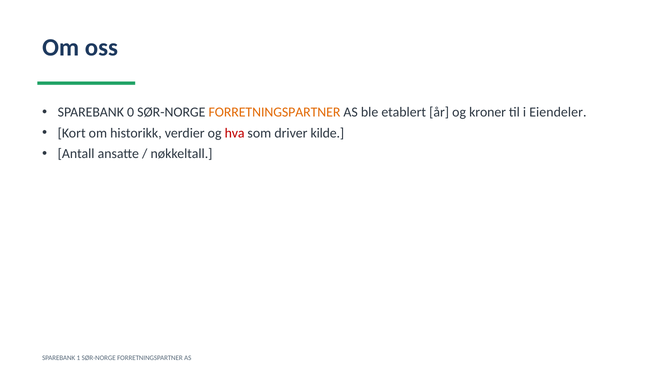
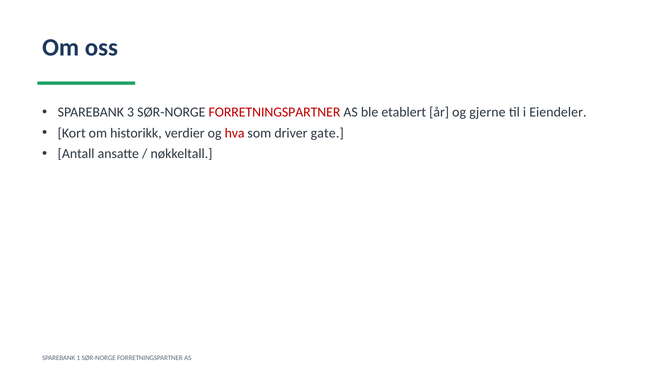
0: 0 -> 3
FORRETNINGSPARTNER at (274, 112) colour: orange -> red
kroner: kroner -> gjerne
kilde: kilde -> gate
